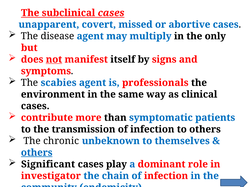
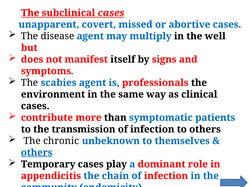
the only: only -> well
not underline: present -> none
Significant: Significant -> Temporary
investigator: investigator -> appendicitis
